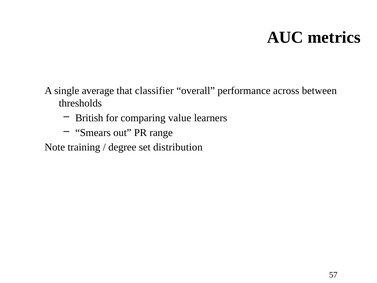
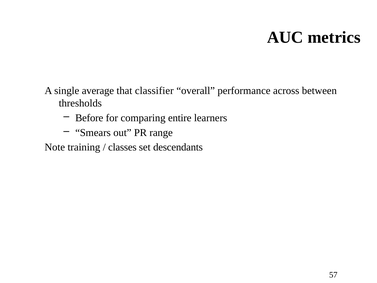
British: British -> Before
value: value -> entire
degree: degree -> classes
distribution: distribution -> descendants
